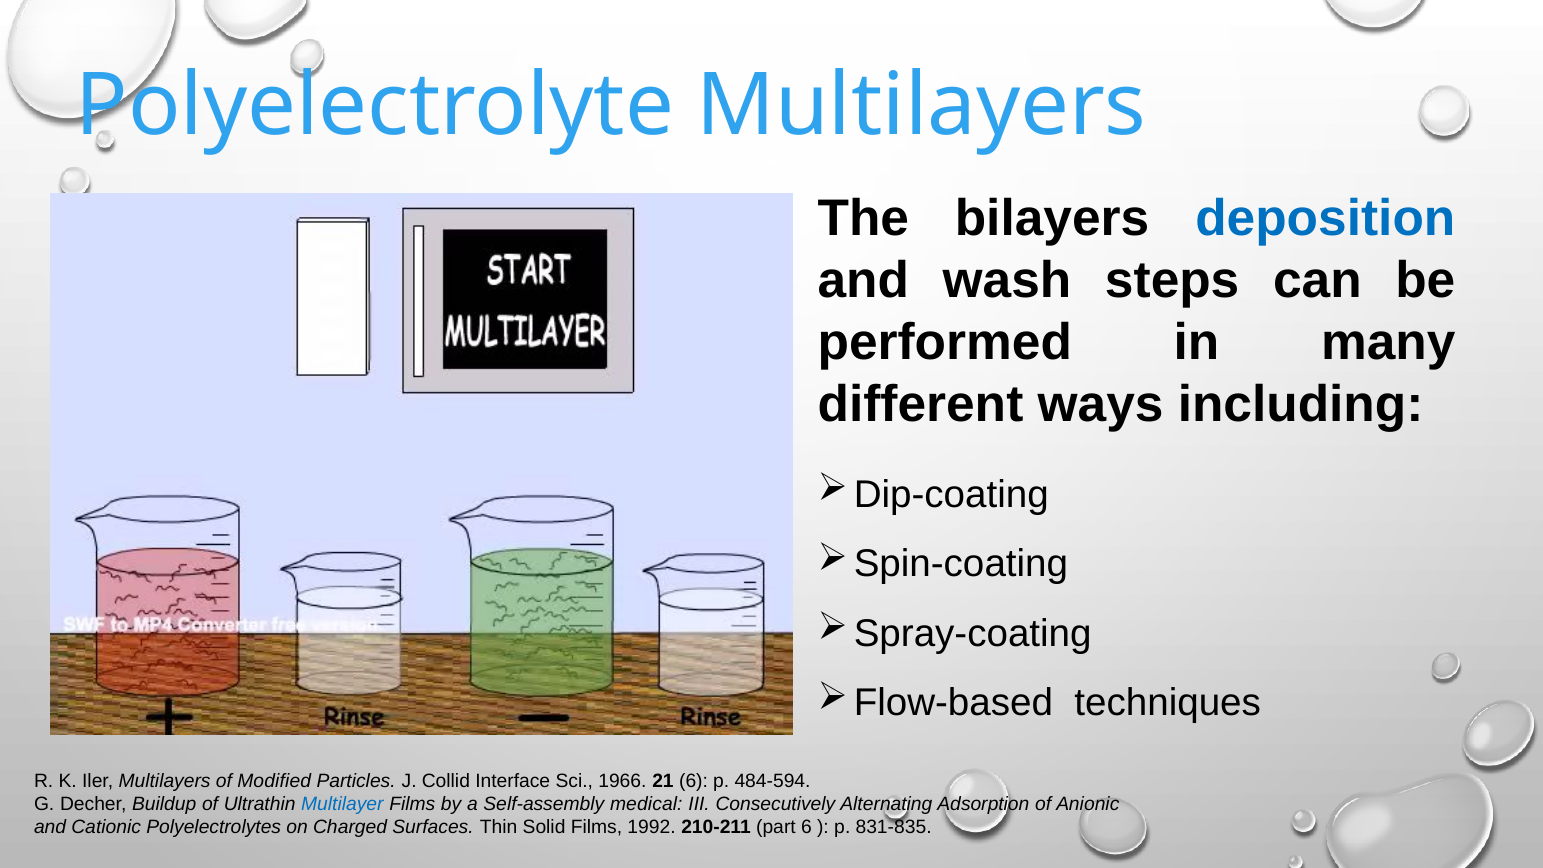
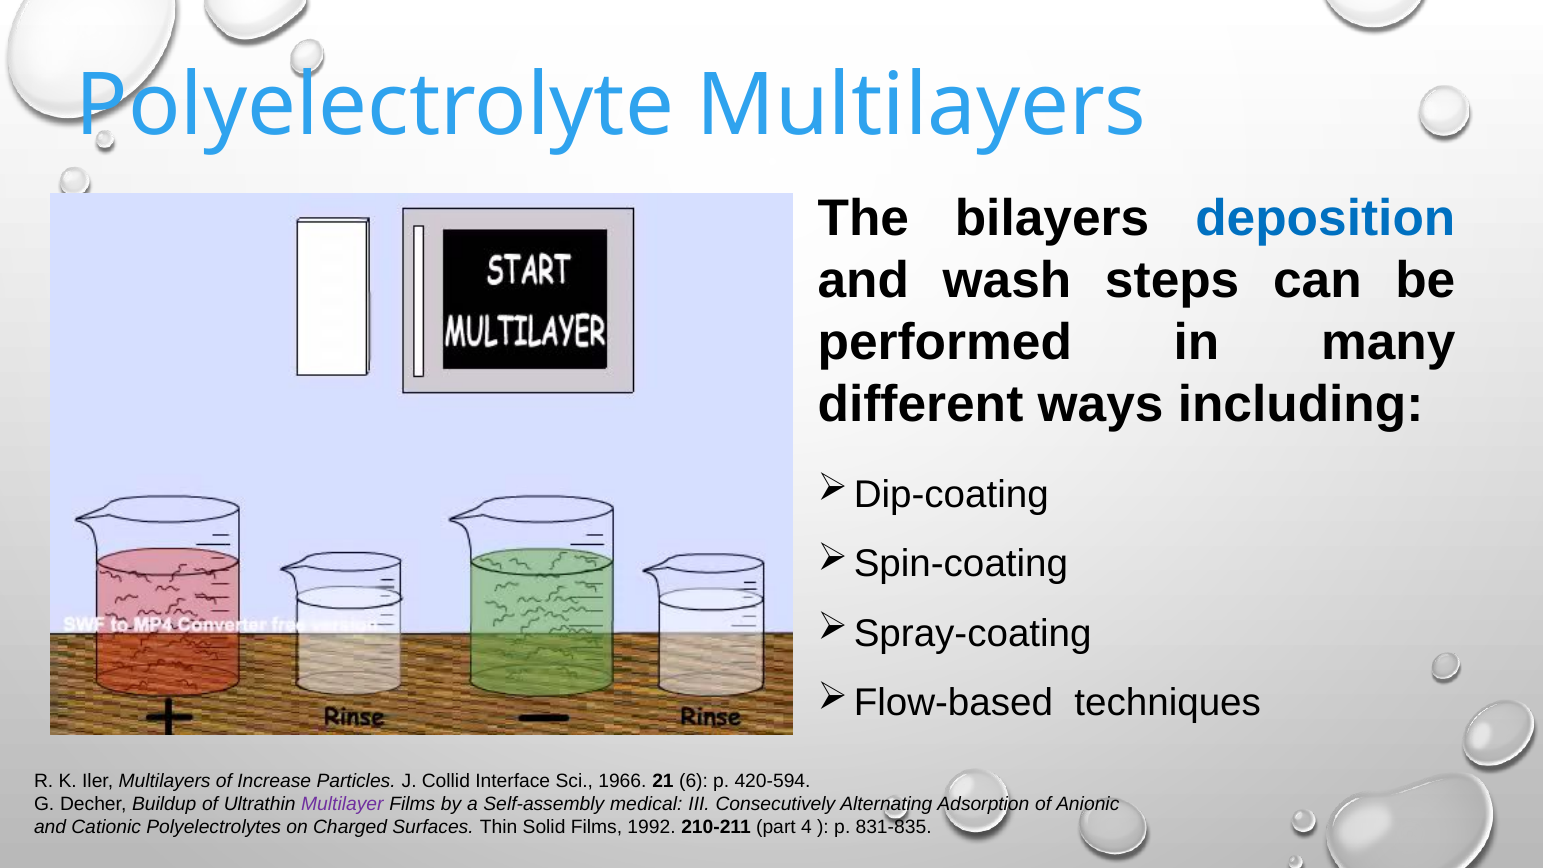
Modified: Modified -> Increase
484-594: 484-594 -> 420-594
Multilayer colour: blue -> purple
part 6: 6 -> 4
